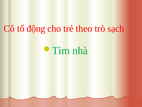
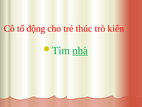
theo: theo -> thúc
sạch: sạch -> kiến
nhà underline: none -> present
